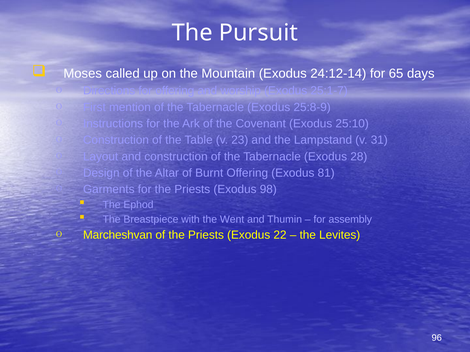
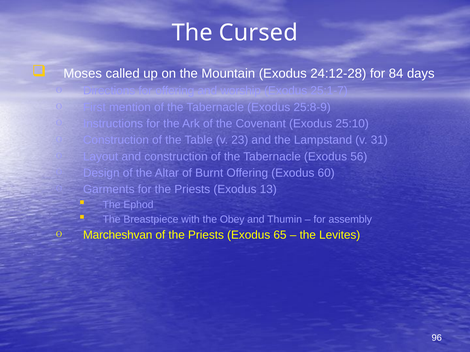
Pursuit: Pursuit -> Cursed
24:12-14: 24:12-14 -> 24:12-28
65: 65 -> 84
28: 28 -> 56
81: 81 -> 60
98: 98 -> 13
Went: Went -> Obey
22: 22 -> 65
